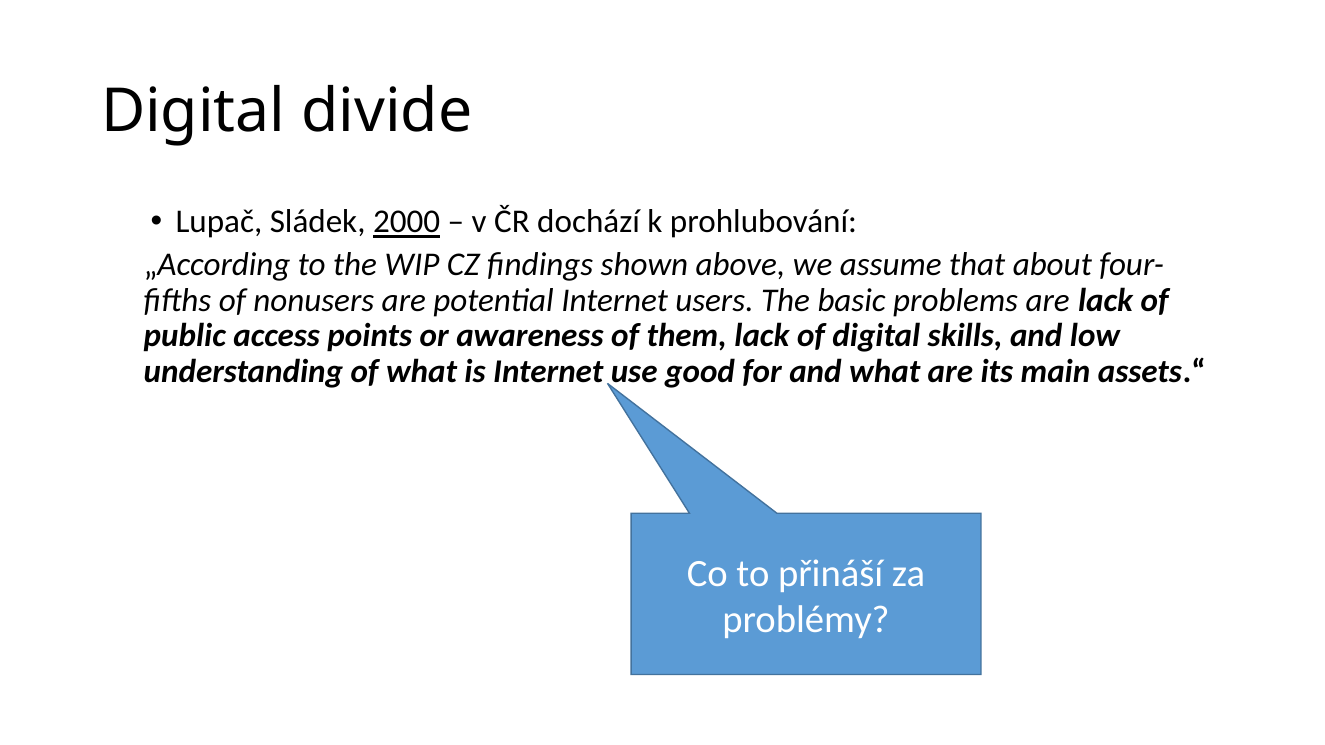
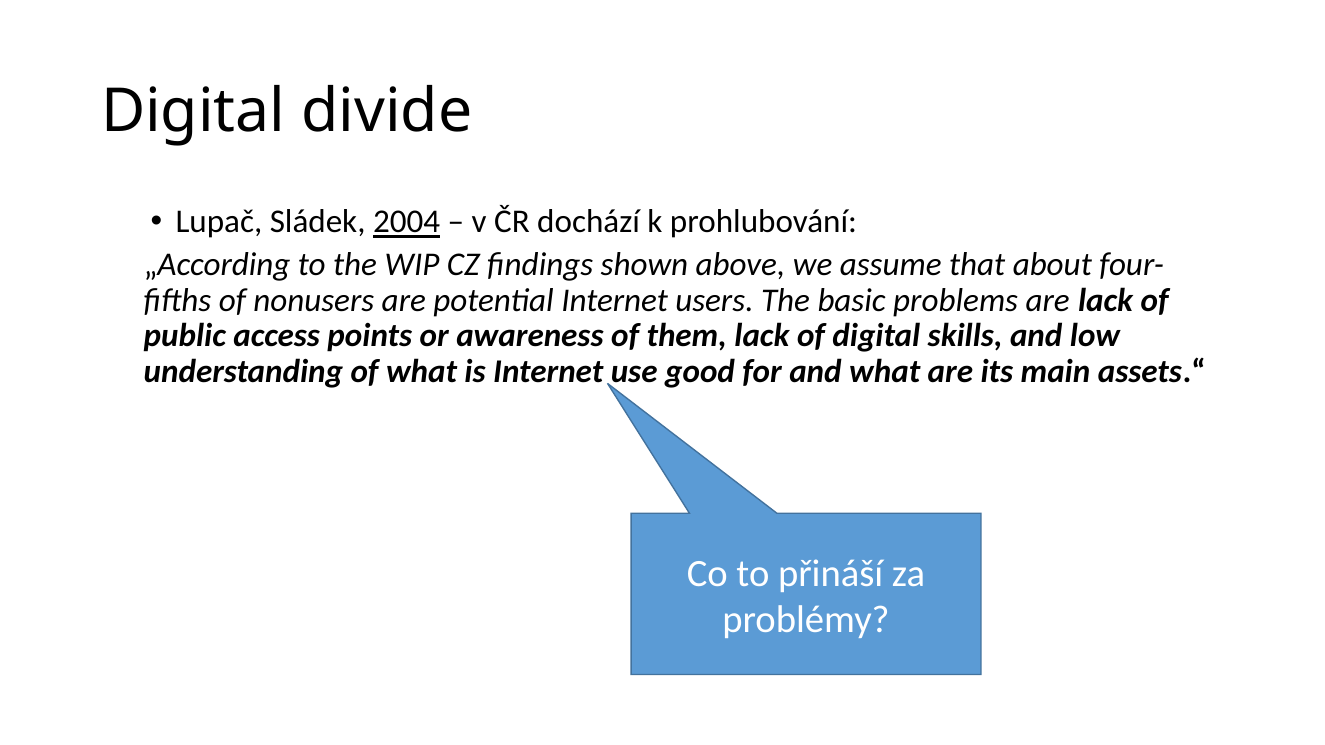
2000: 2000 -> 2004
